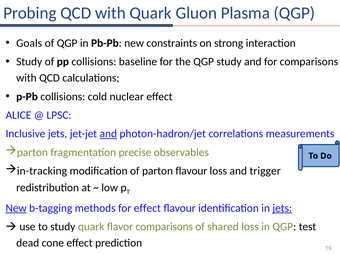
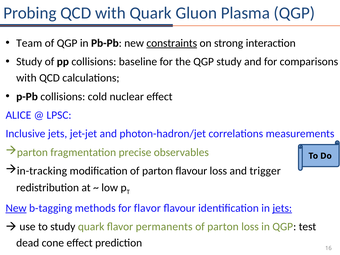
Goals: Goals -> Team
constraints underline: none -> present
and at (108, 134) underline: present -> none
for effect: effect -> flavor
flavor comparisons: comparisons -> permanents
shared at (223, 227): shared -> parton
